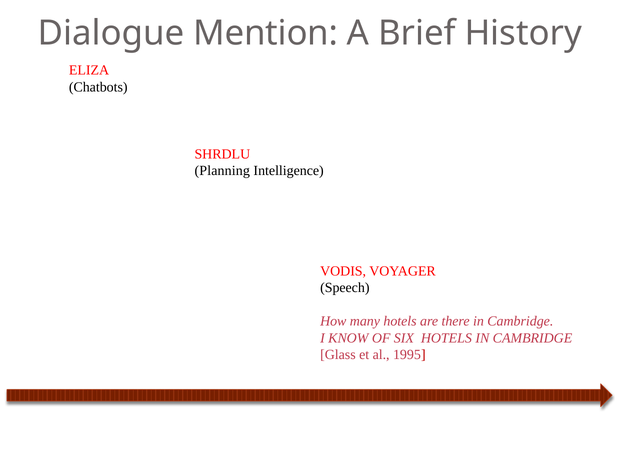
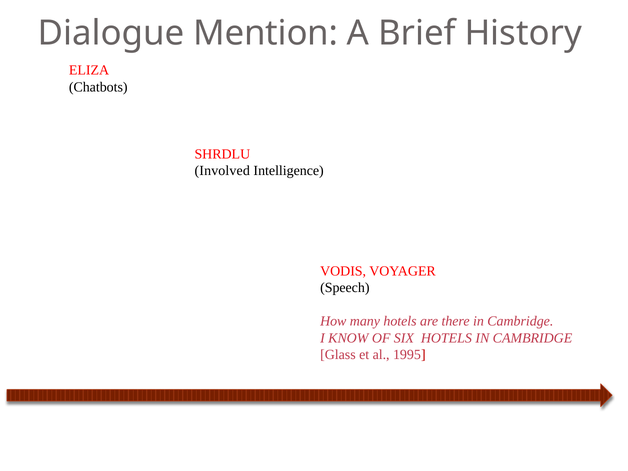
Planning: Planning -> Involved
